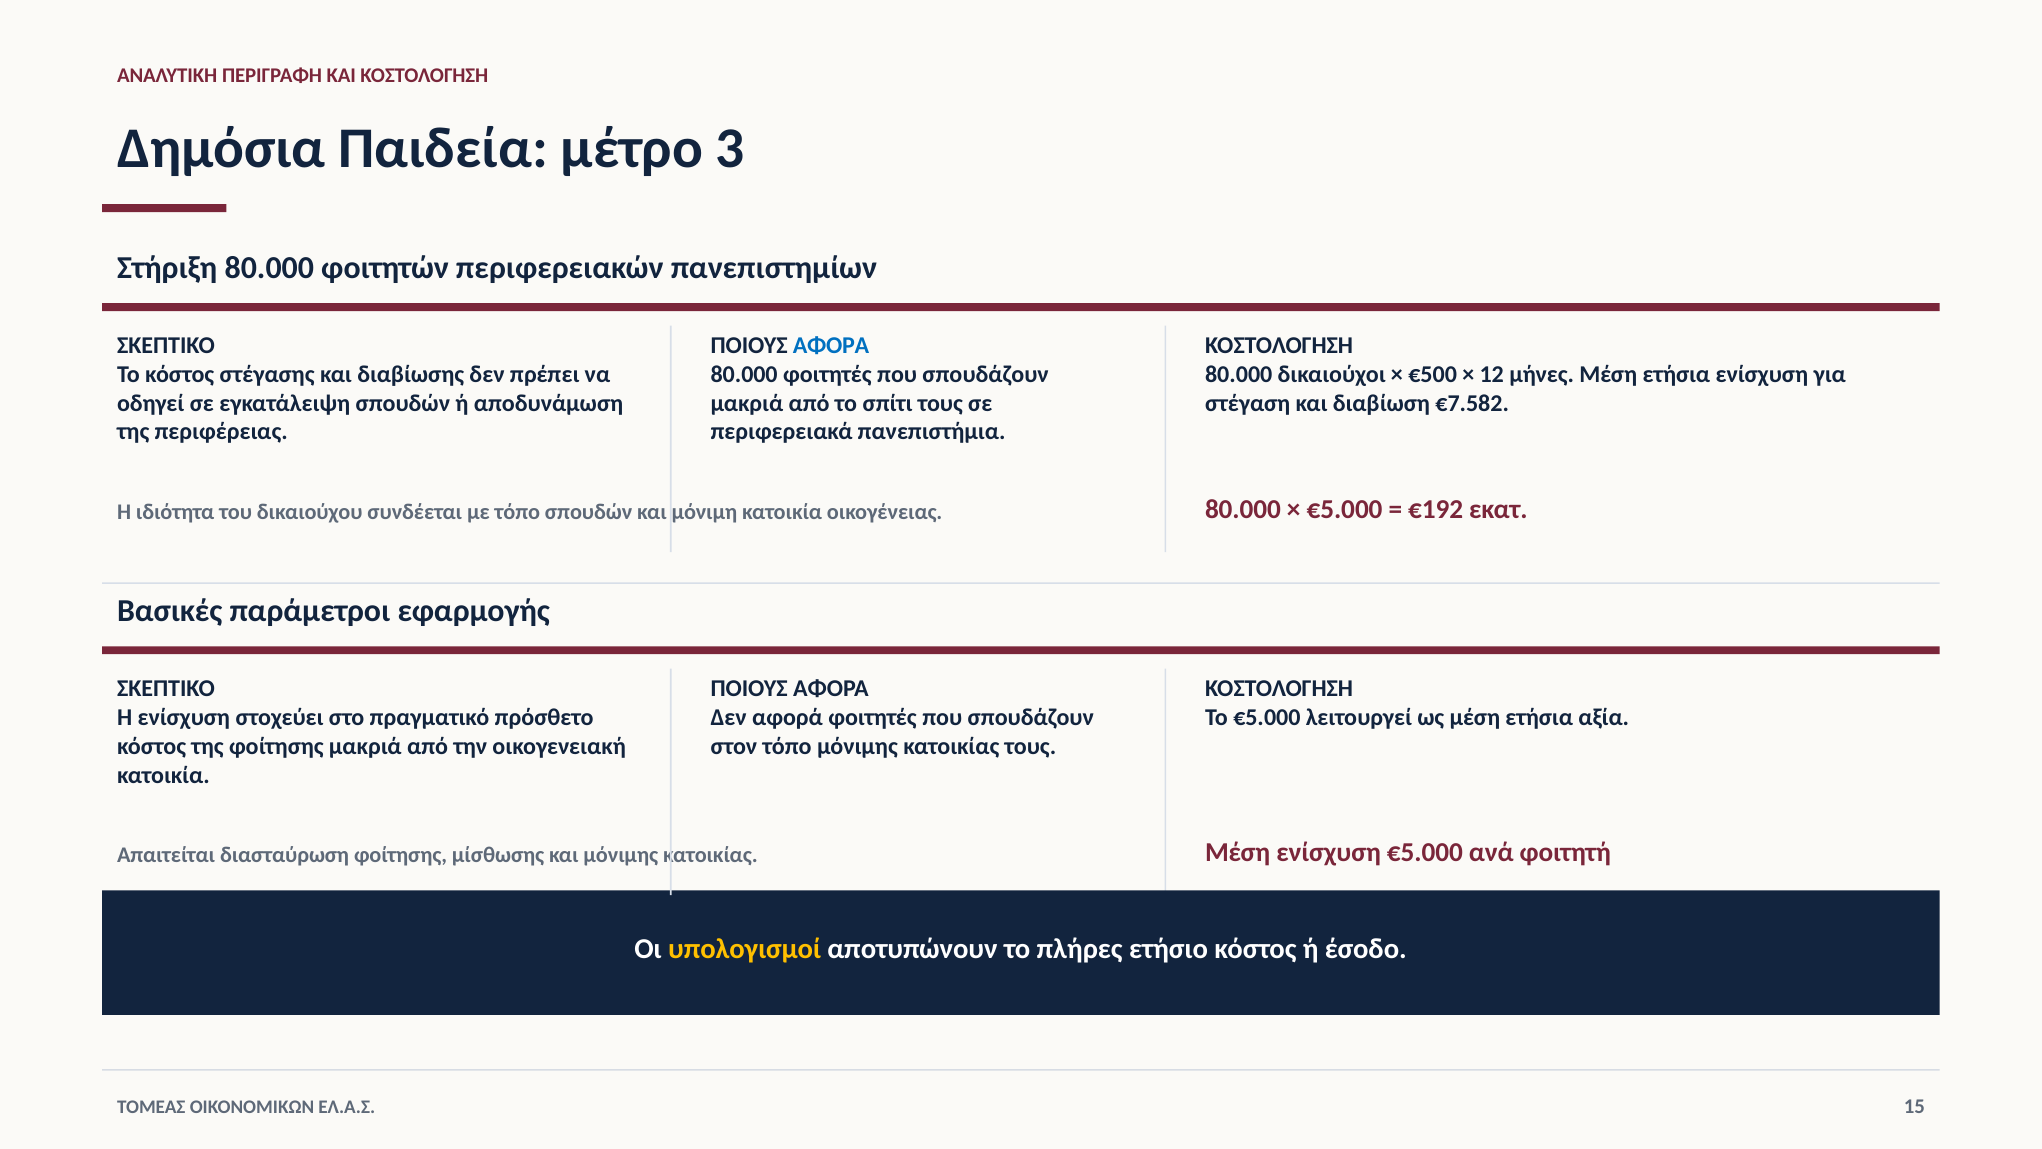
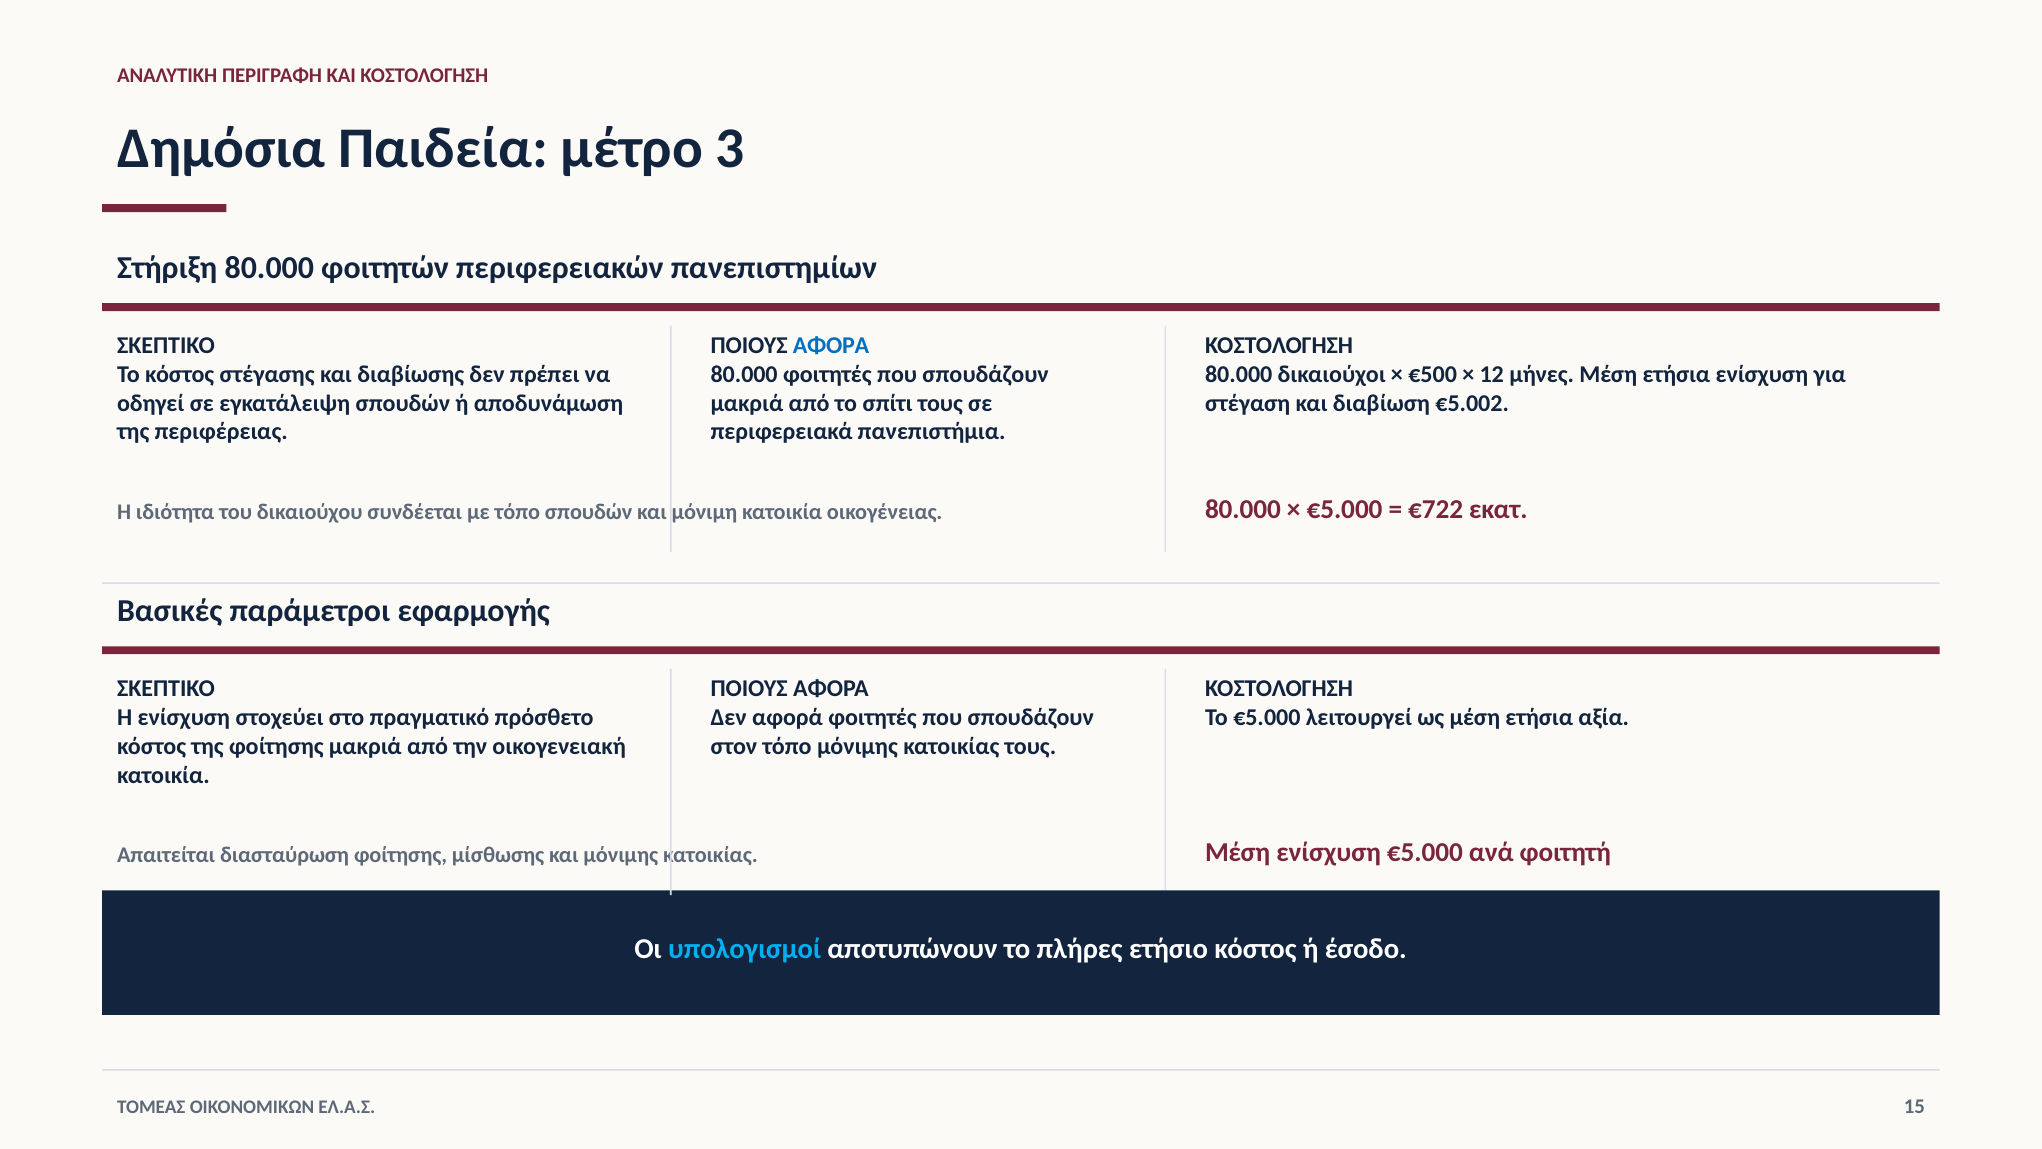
€7.582: €7.582 -> €5.002
€192: €192 -> €722
υπολογισμοί colour: yellow -> light blue
